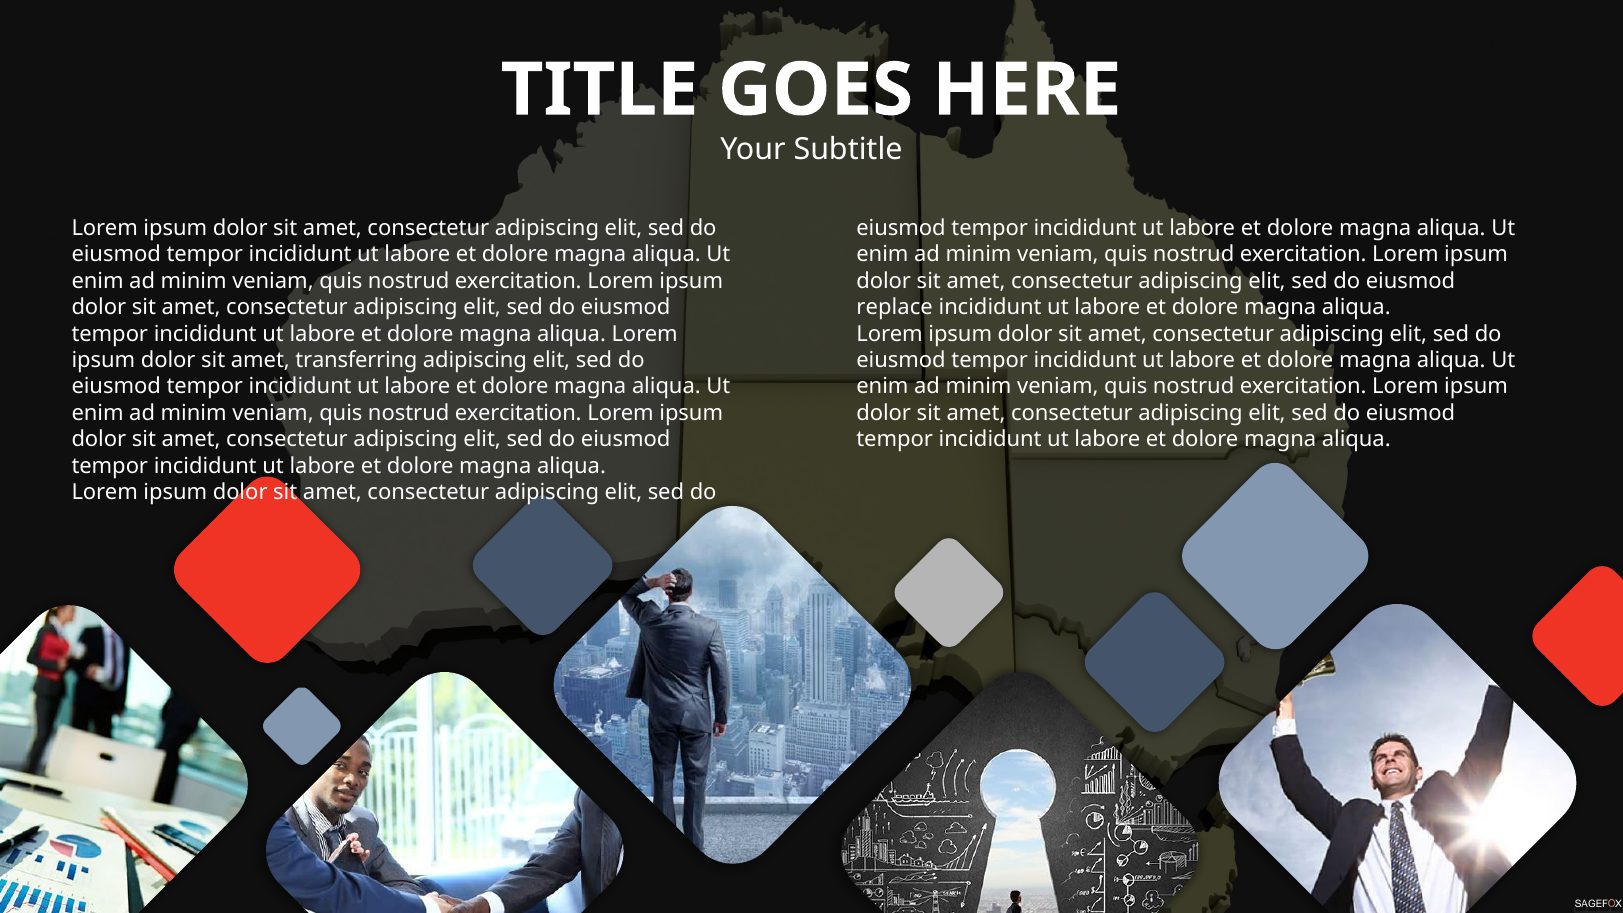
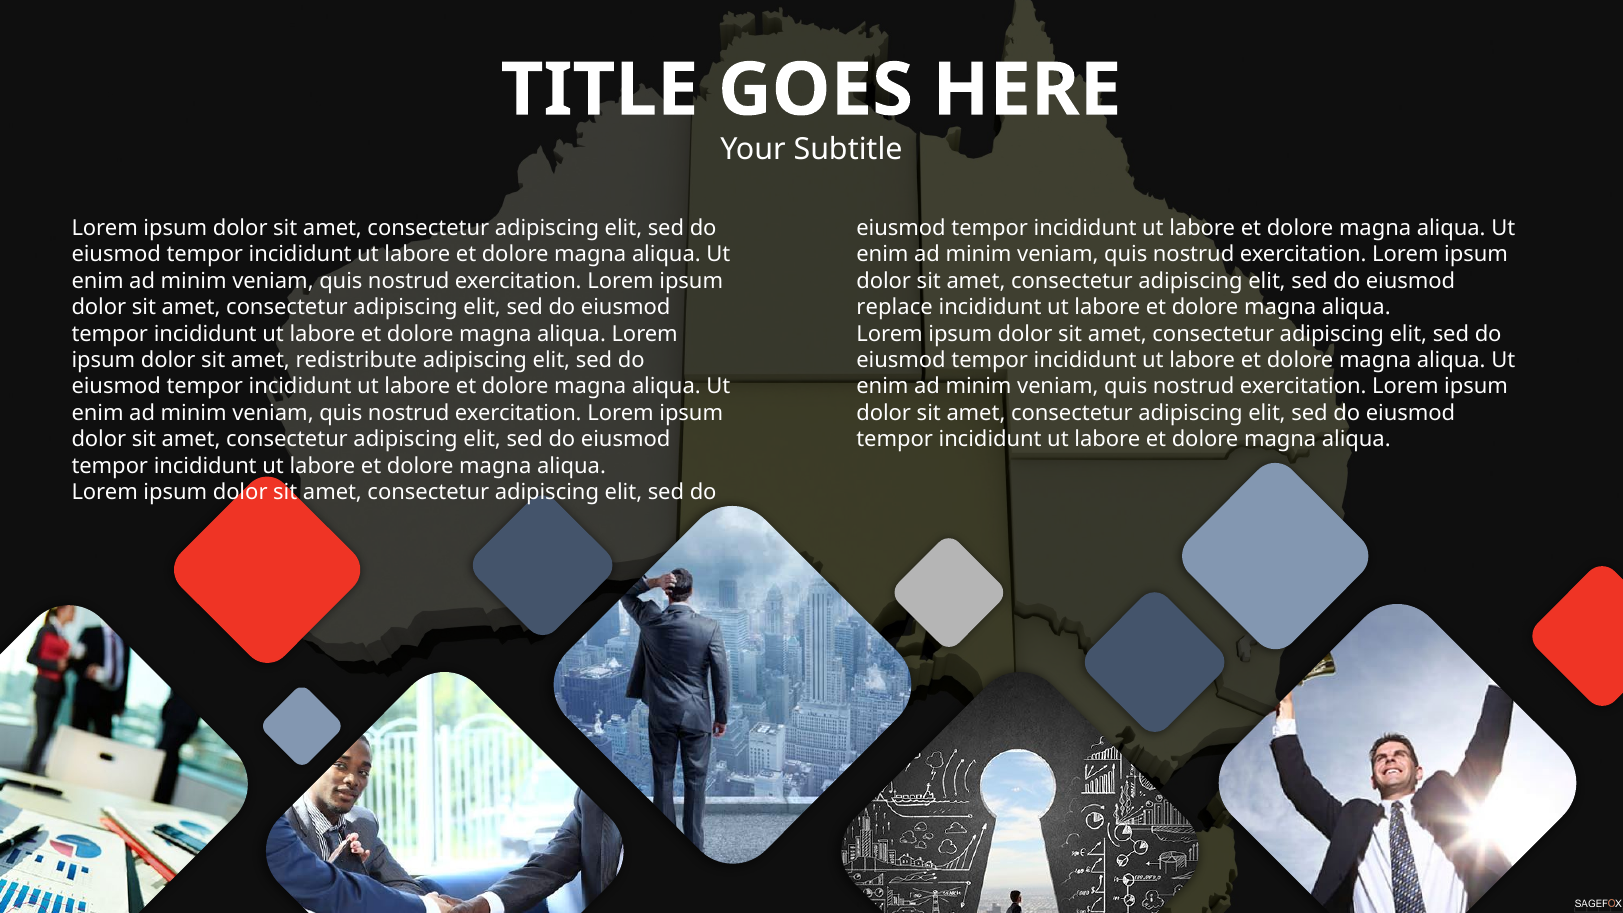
transferring: transferring -> redistribute
